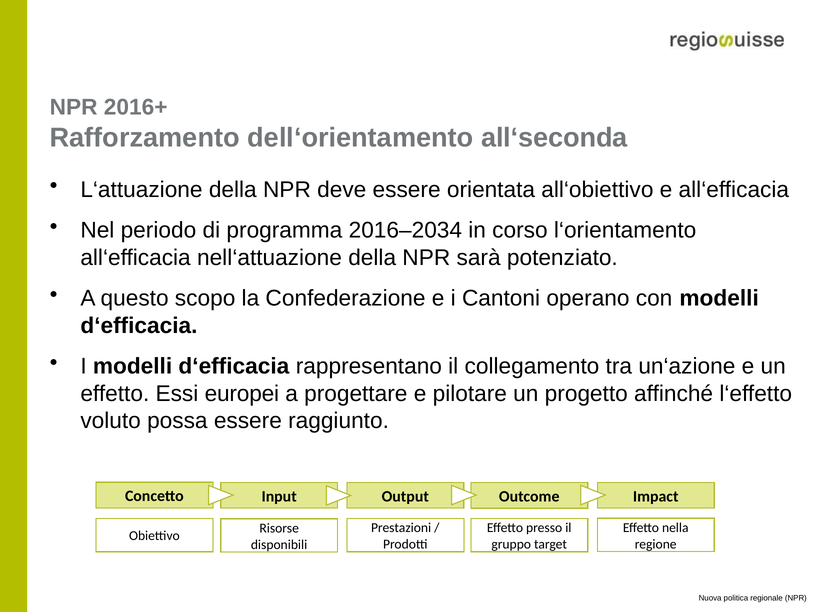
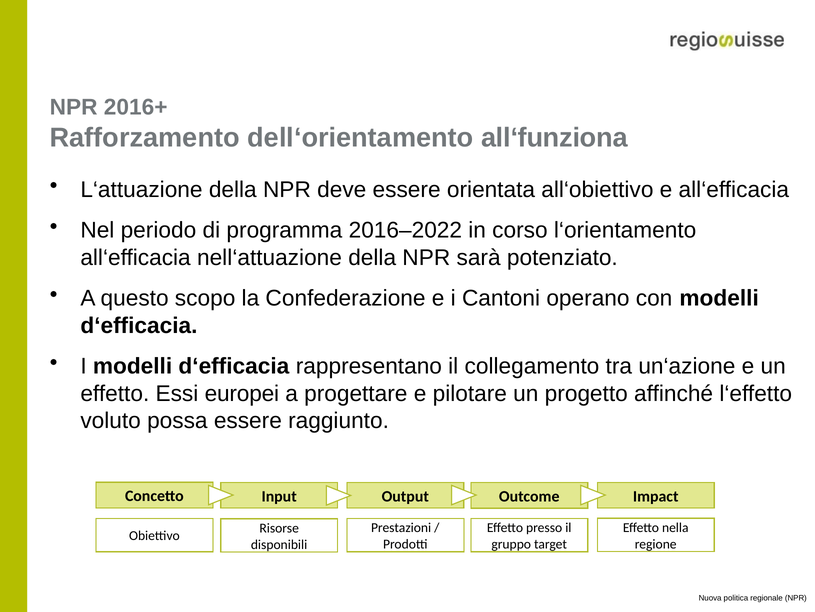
all‘seconda: all‘seconda -> all‘funziona
2016–2034: 2016–2034 -> 2016–2022
